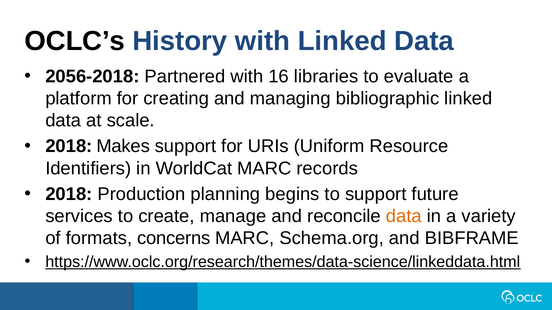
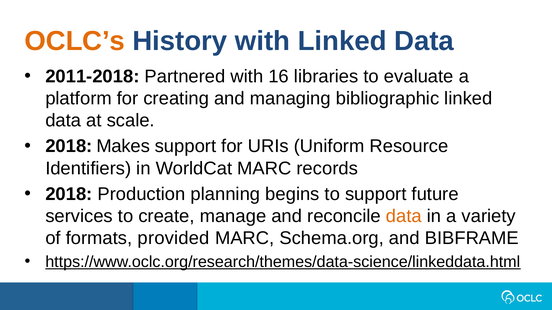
OCLC’s colour: black -> orange
2056-2018: 2056-2018 -> 2011-2018
concerns: concerns -> provided
